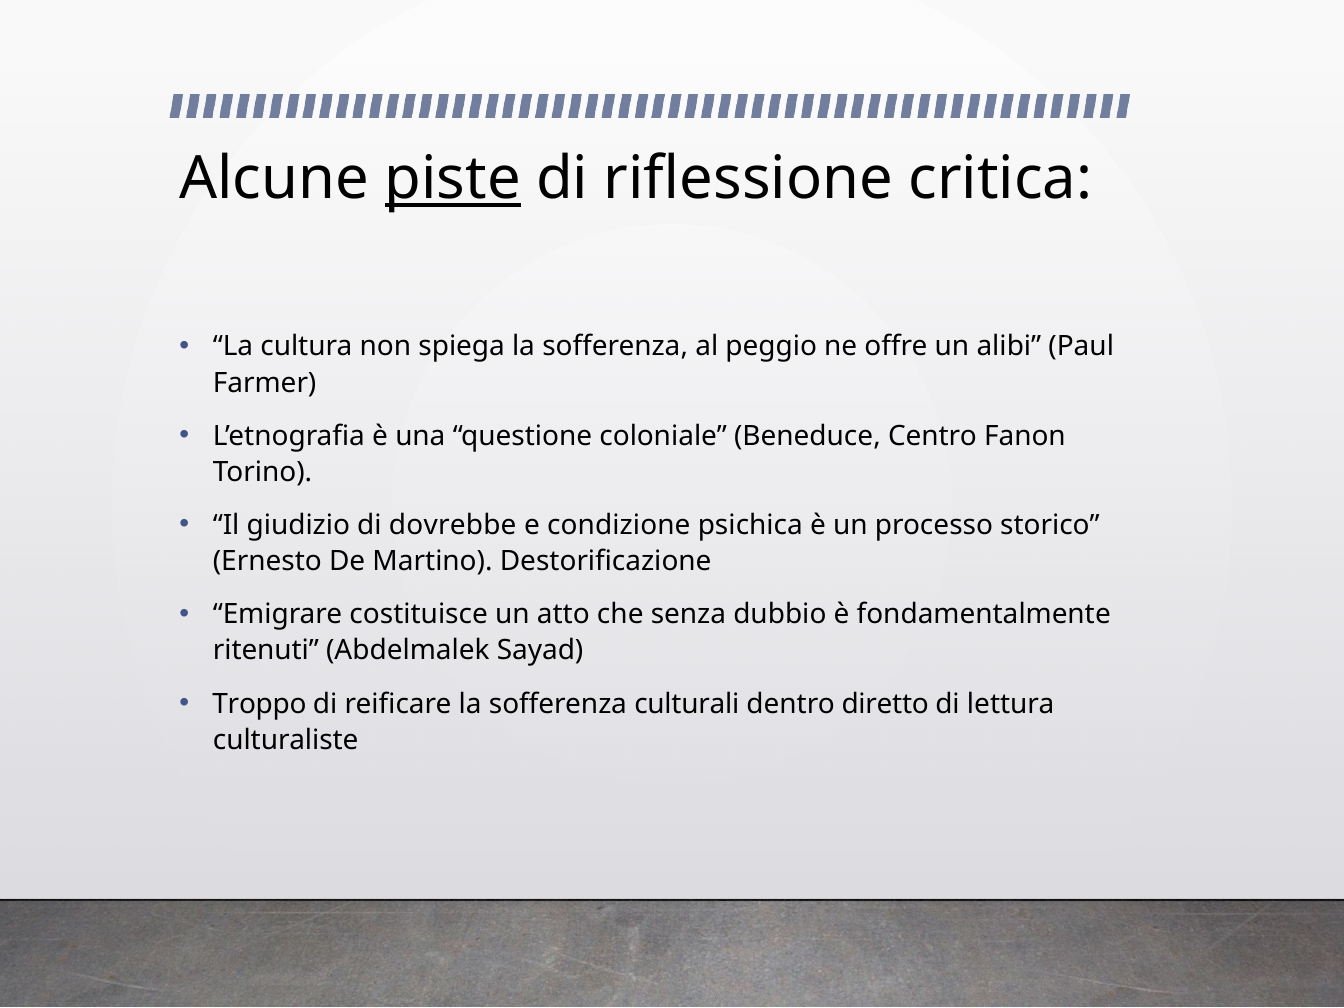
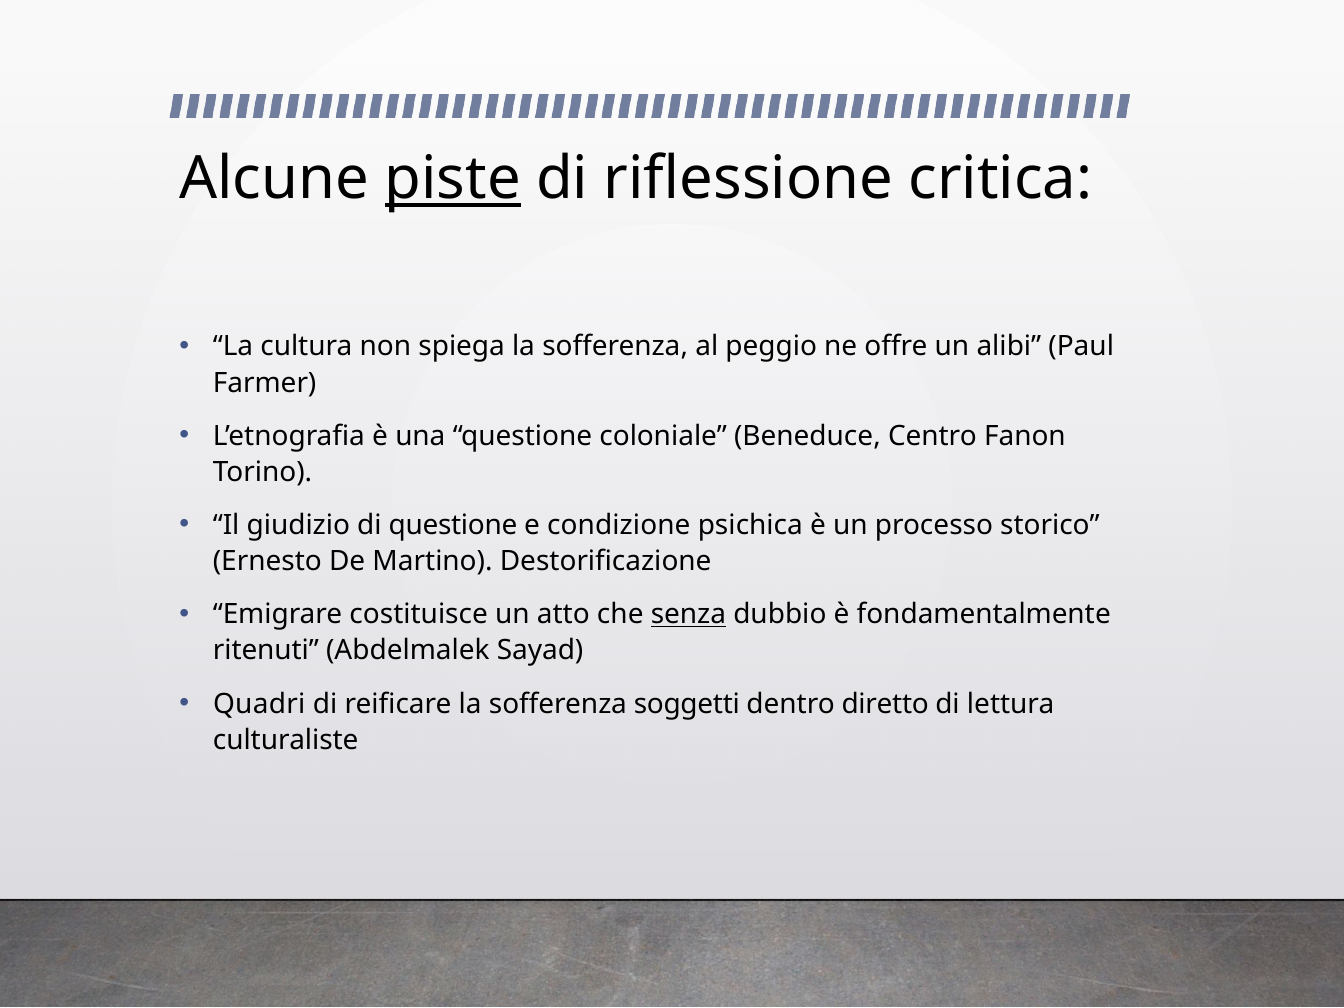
di dovrebbe: dovrebbe -> questione
senza underline: none -> present
Troppo: Troppo -> Quadri
culturali: culturali -> soggetti
